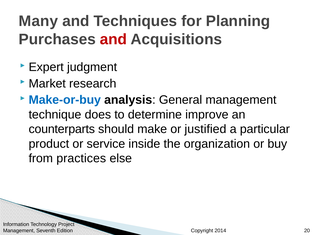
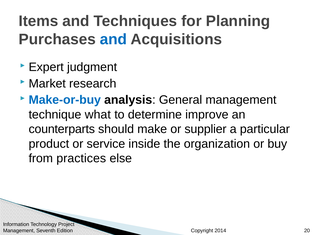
Many: Many -> Items
and at (113, 39) colour: red -> blue
does: does -> what
justified: justified -> supplier
